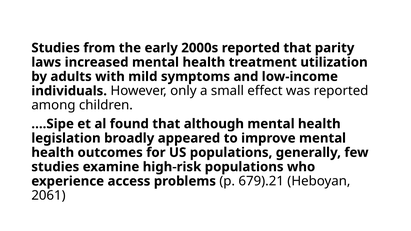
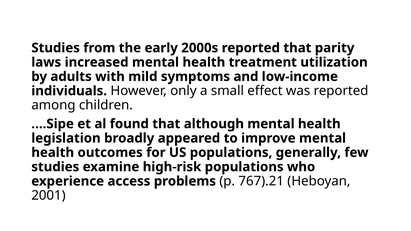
679).21: 679).21 -> 767).21
2061: 2061 -> 2001
